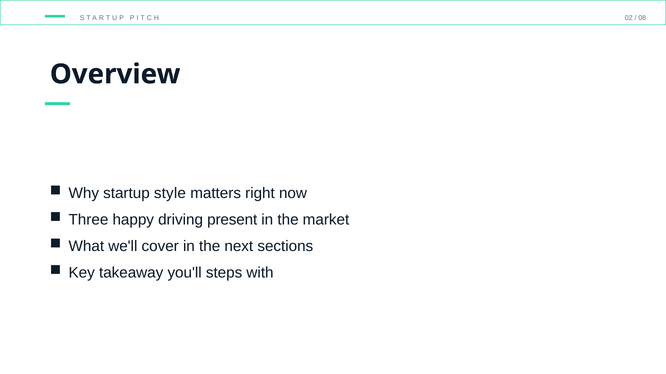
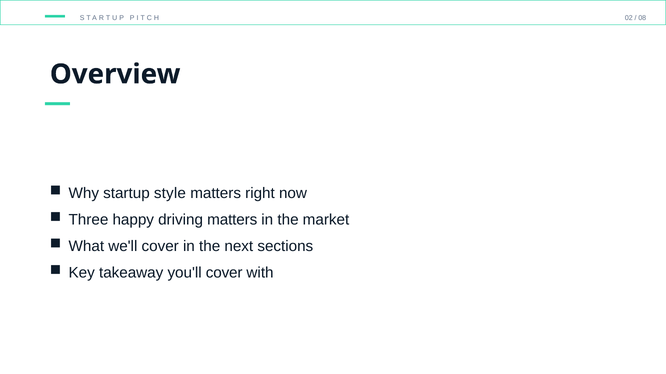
driving present: present -> matters
you'll steps: steps -> cover
